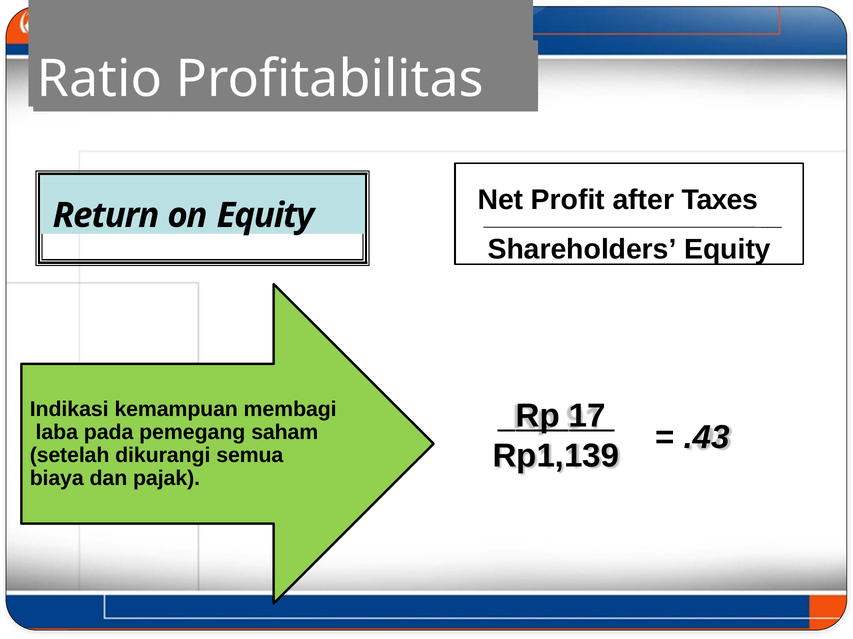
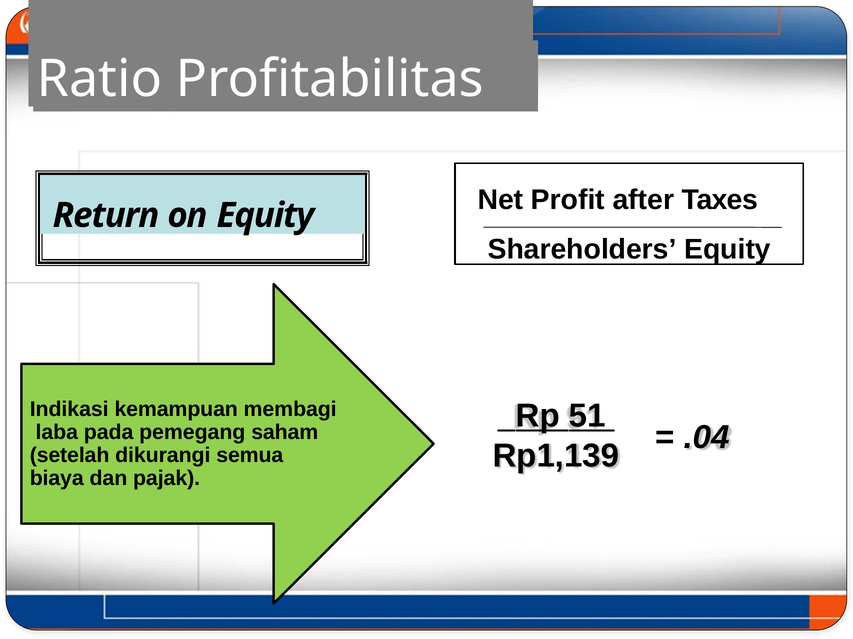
17: 17 -> 51
.43: .43 -> .04
